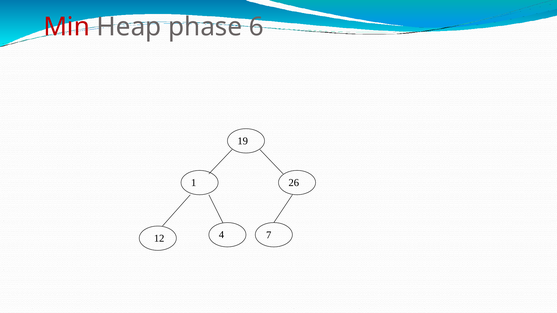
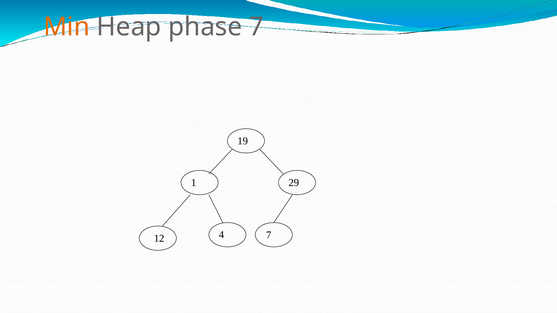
Min colour: red -> orange
phase 6: 6 -> 7
26: 26 -> 29
